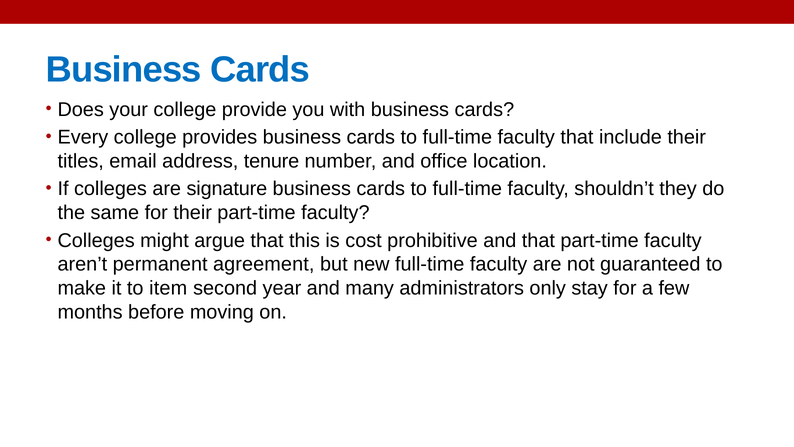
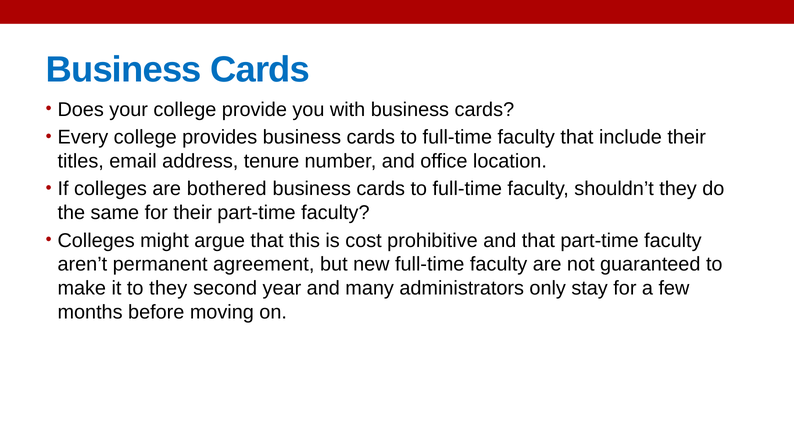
signature: signature -> bothered
to item: item -> they
